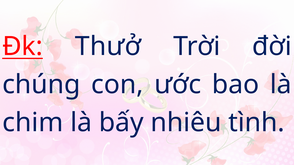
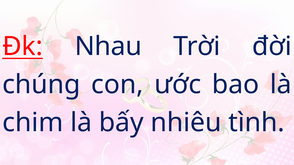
Thưở: Thưở -> Nhau
